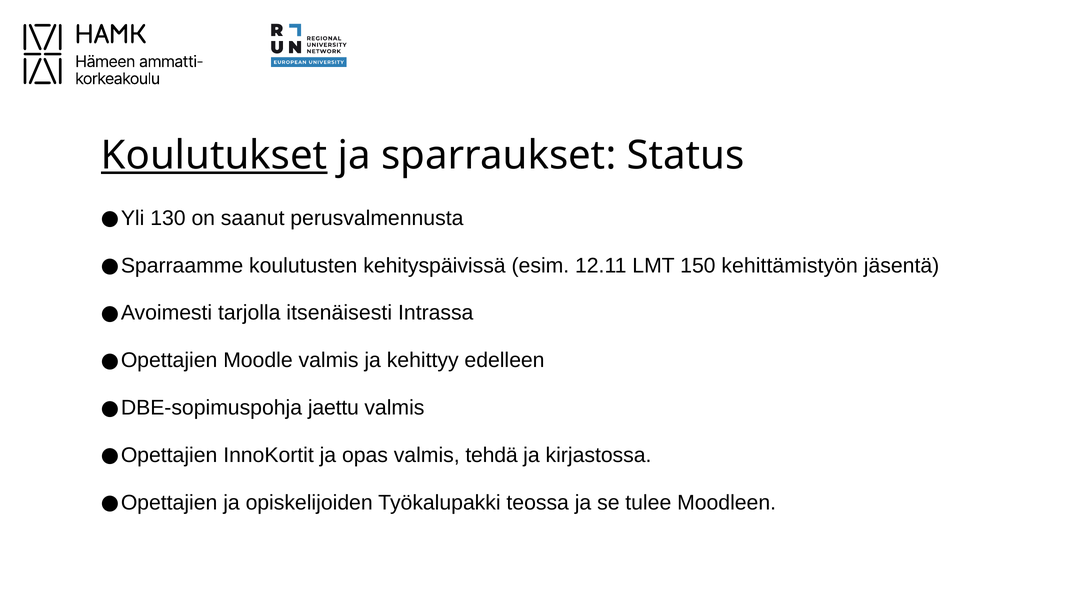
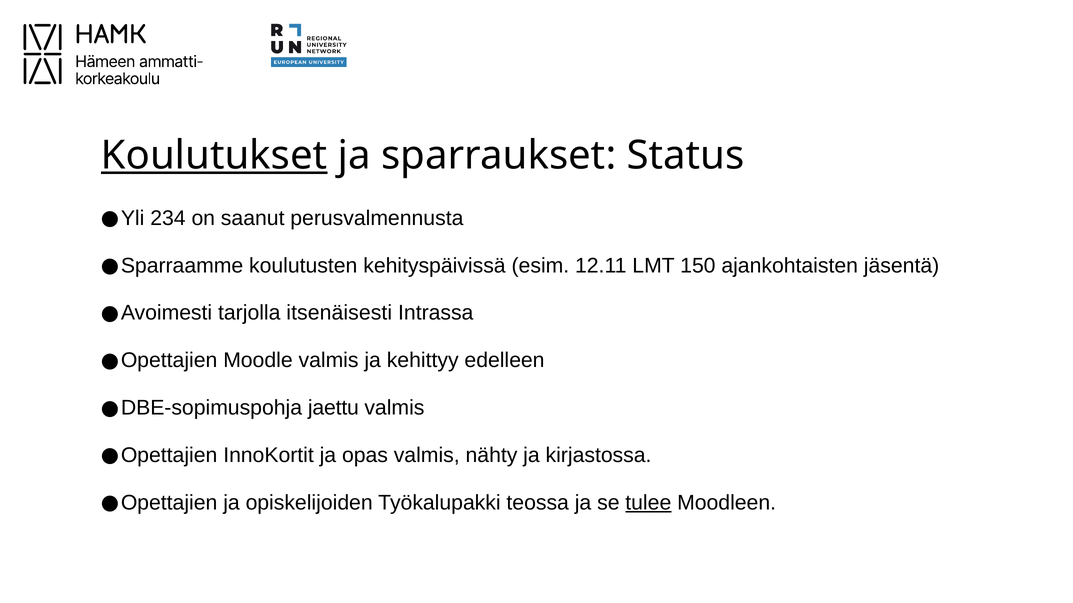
130: 130 -> 234
kehittämistyön: kehittämistyön -> ajankohtaisten
tehdä: tehdä -> nähty
tulee underline: none -> present
